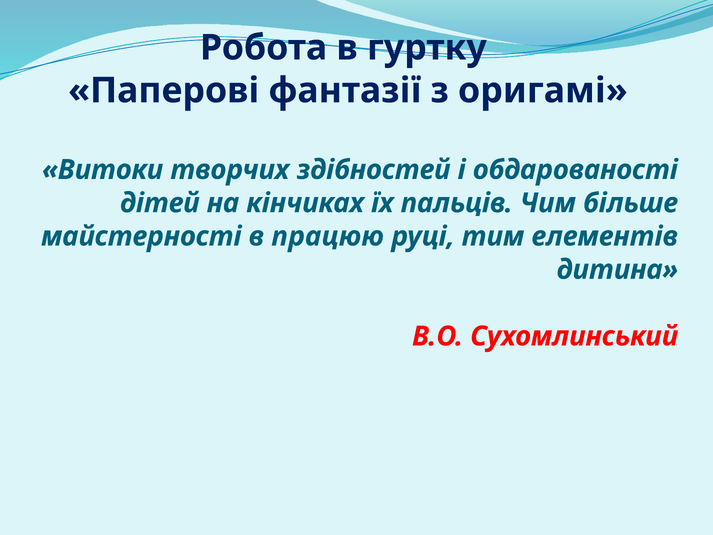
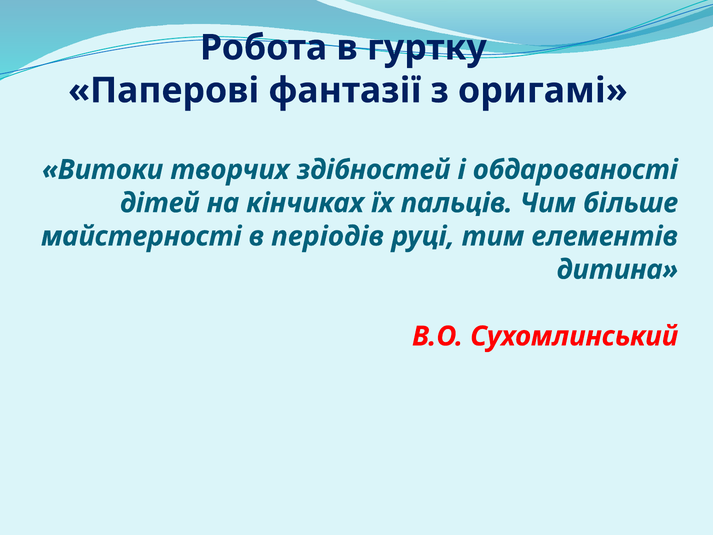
працюю: працюю -> періодів
